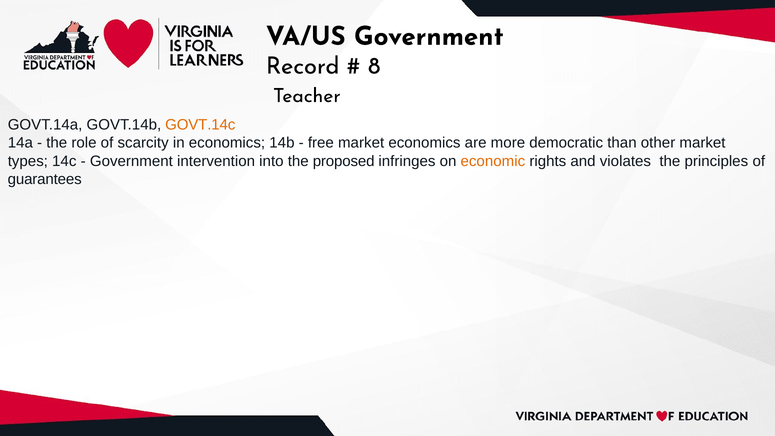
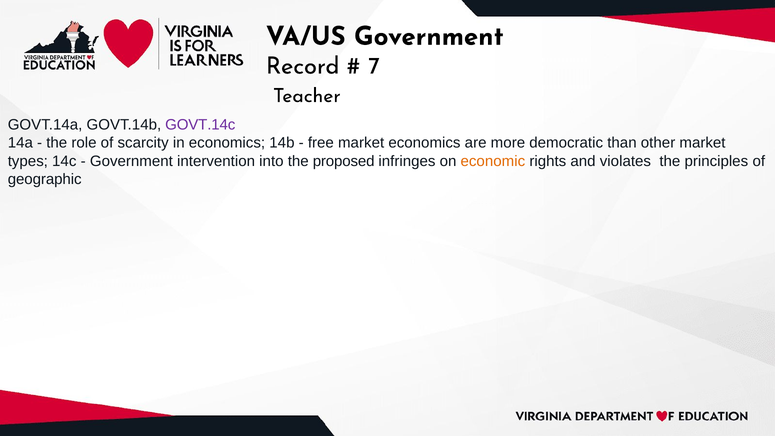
8: 8 -> 7
GOVT.14c colour: orange -> purple
guarantees: guarantees -> geographic
